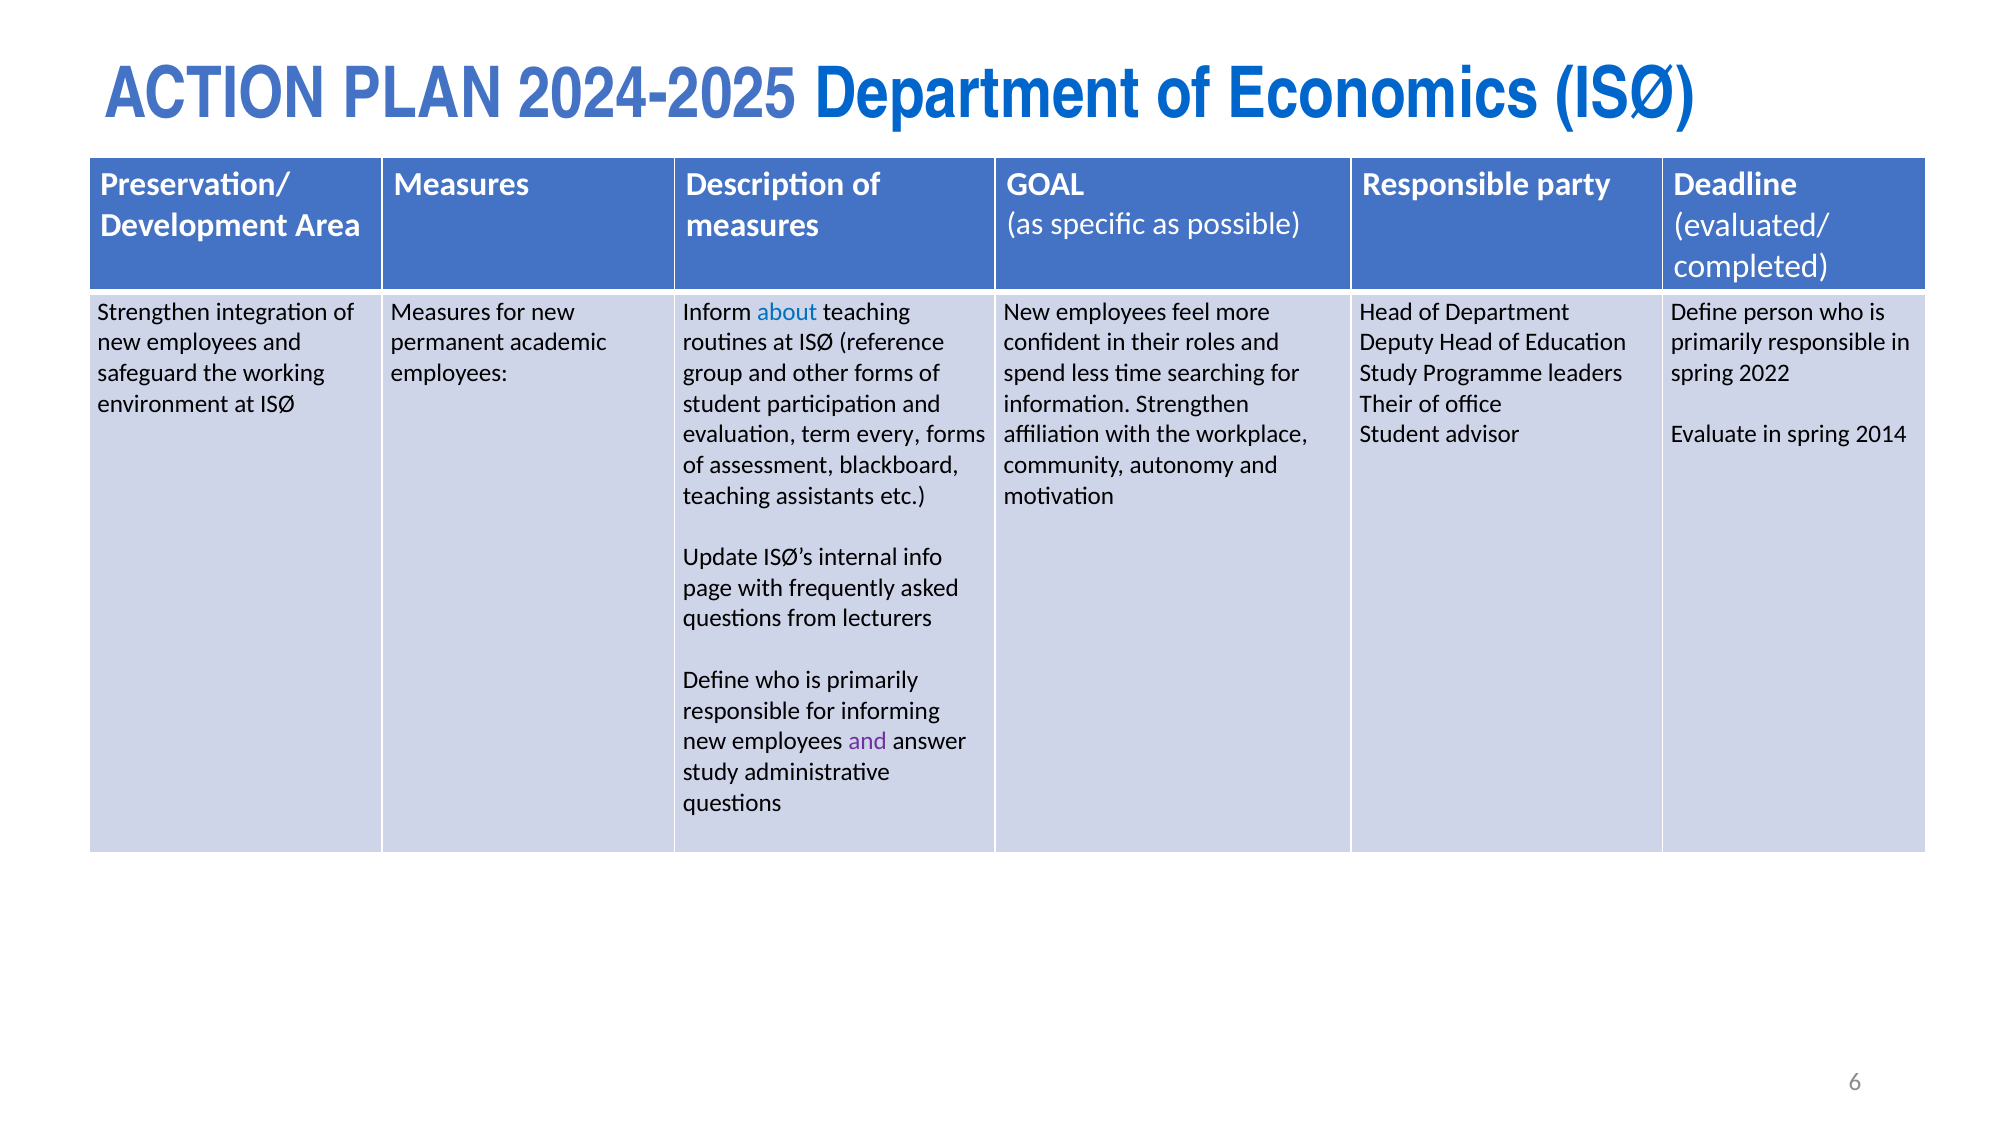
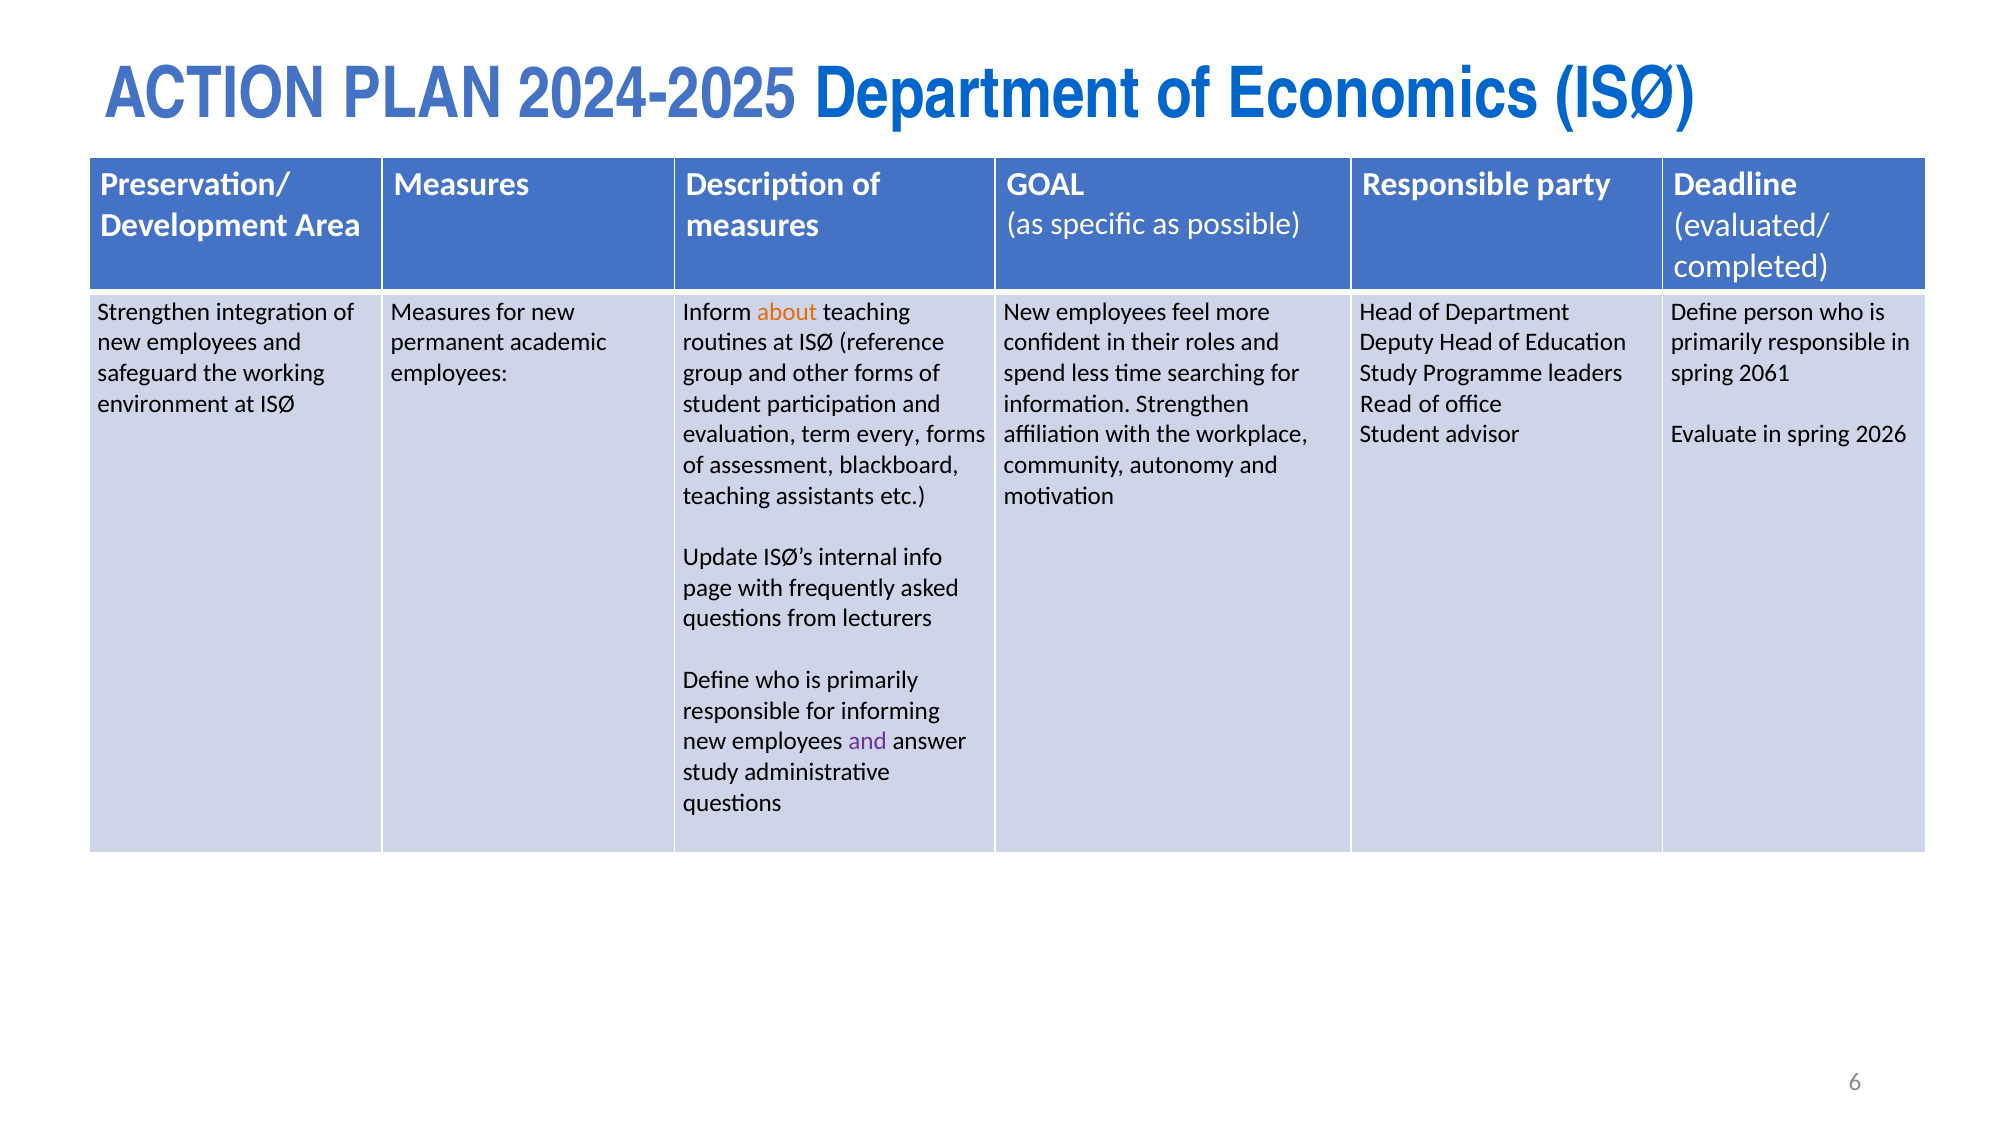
about colour: blue -> orange
2022: 2022 -> 2061
Their at (1386, 404): Their -> Read
2014: 2014 -> 2026
